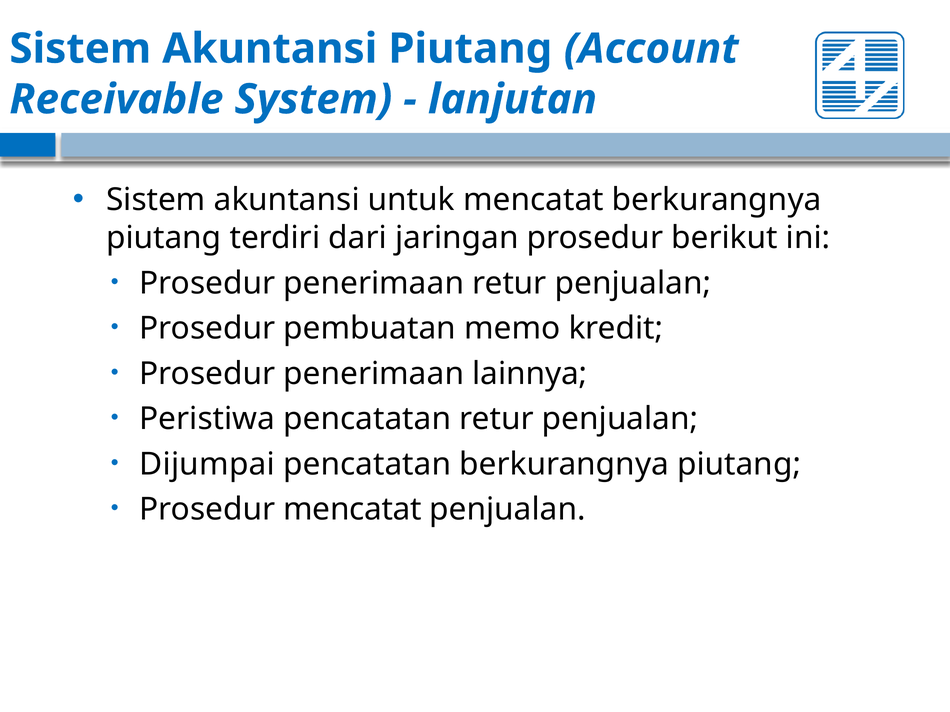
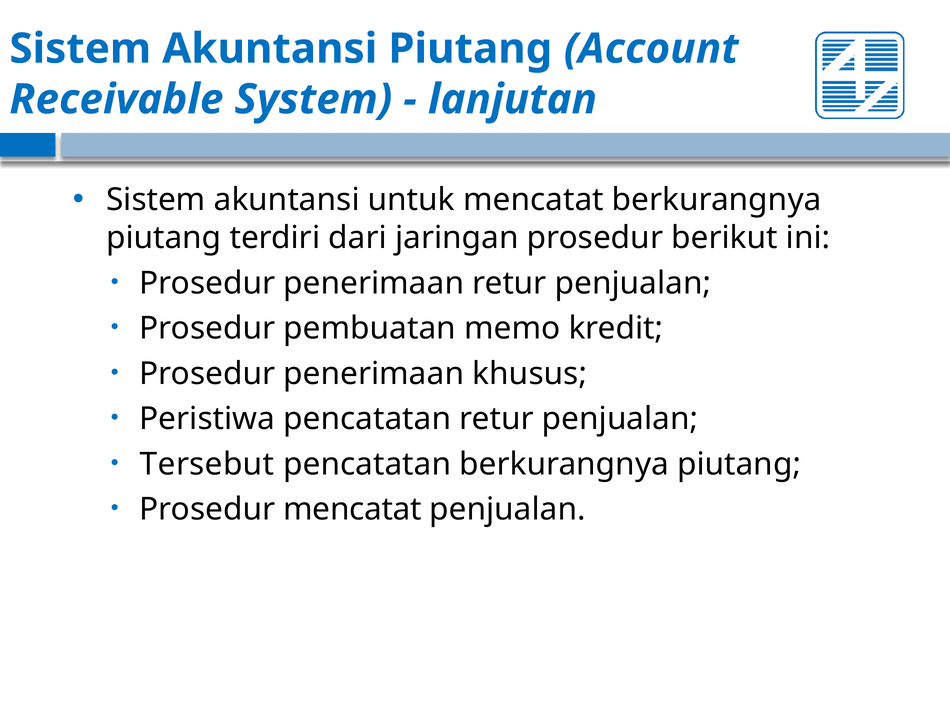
lainnya: lainnya -> khusus
Dijumpai: Dijumpai -> Tersebut
